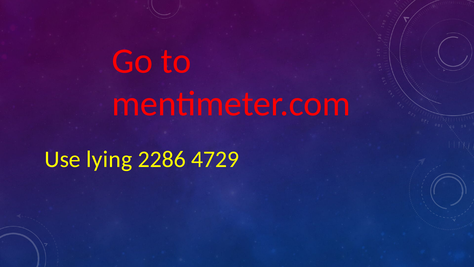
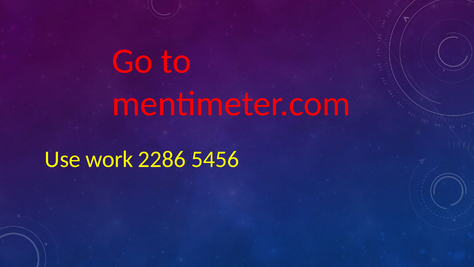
lying: lying -> work
4729: 4729 -> 5456
